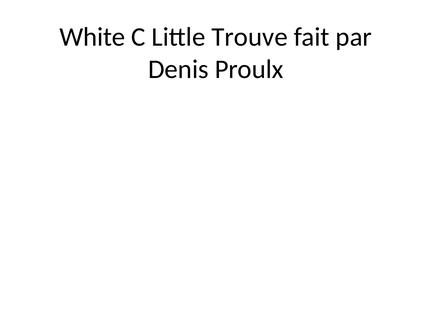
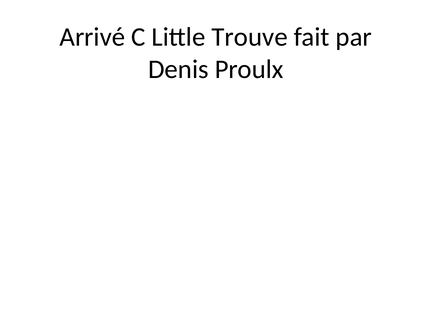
White: White -> Arrivé
